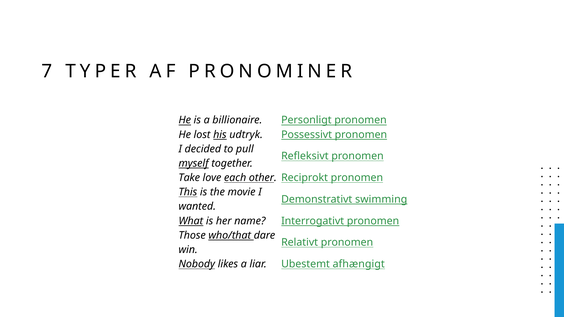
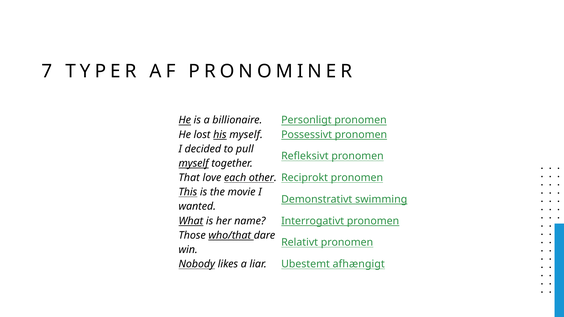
his udtryk: udtryk -> myself
Take: Take -> That
